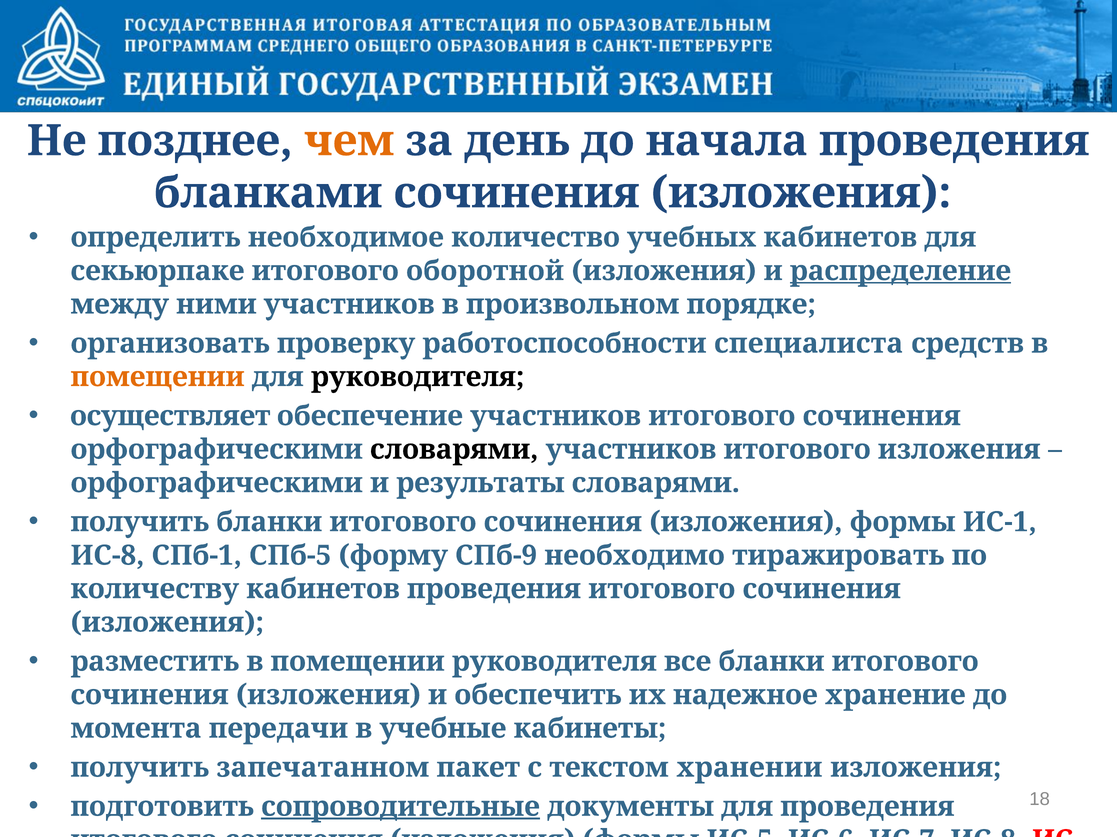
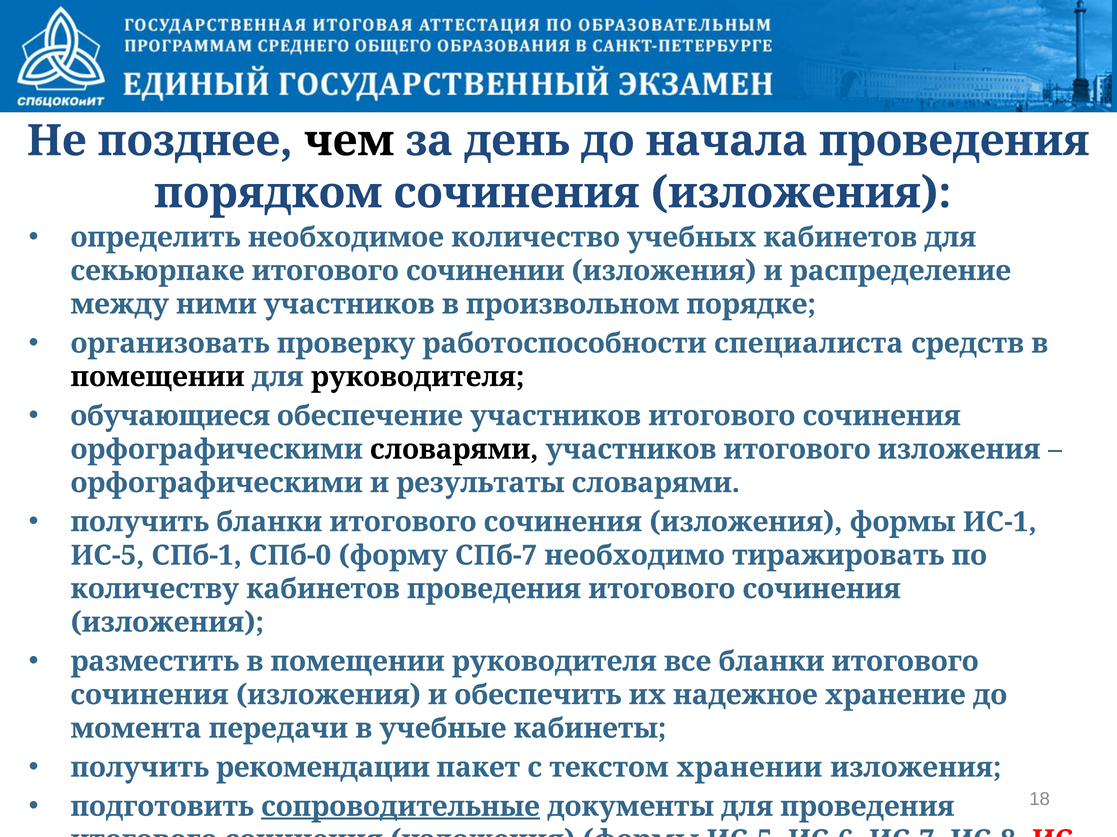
чем colour: orange -> black
бланками: бланками -> порядком
оборотной: оборотной -> сочинении
распределение underline: present -> none
помещении at (158, 377) colour: orange -> black
осуществляет: осуществляет -> обучающиеся
ИС-8 at (107, 556): ИС-8 -> ИС-5
СПб-5: СПб-5 -> СПб-0
СПб-9: СПб-9 -> СПб-7
запечатанном: запечатанном -> рекомендации
